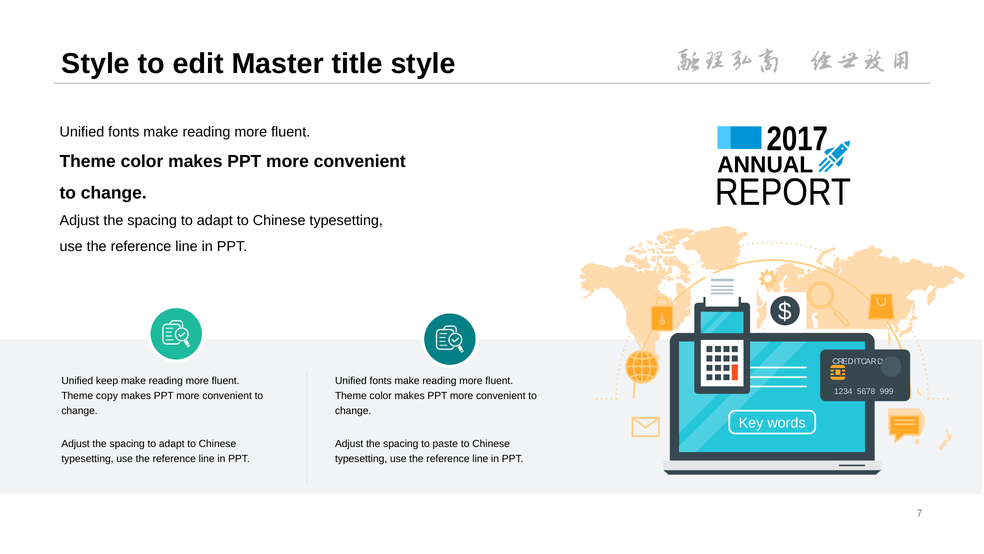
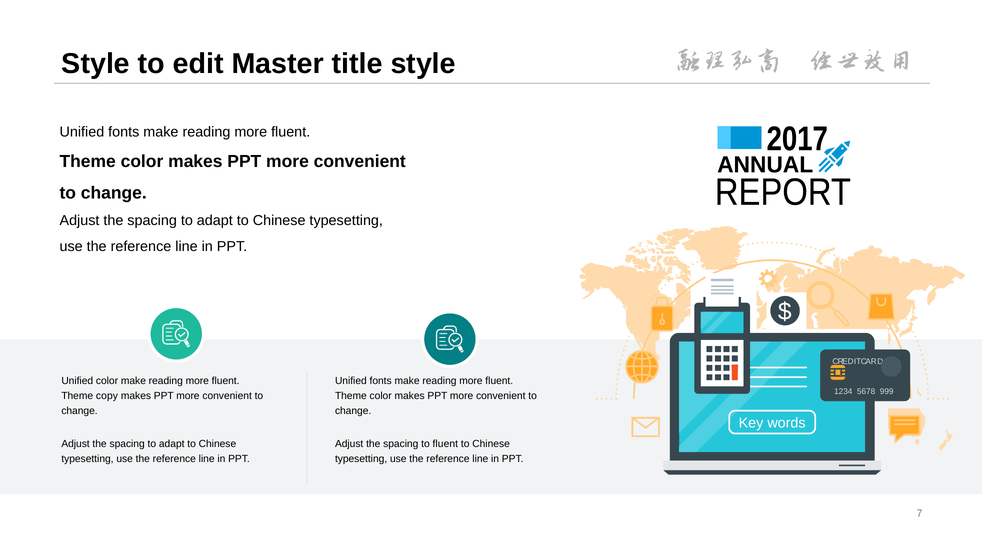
Unified keep: keep -> color
to paste: paste -> fluent
